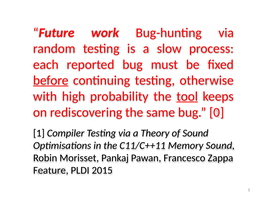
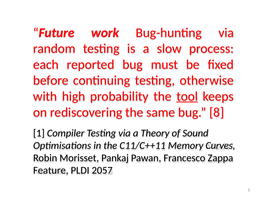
before underline: present -> none
0: 0 -> 8
Memory Sound: Sound -> Curves
2015: 2015 -> 2057
